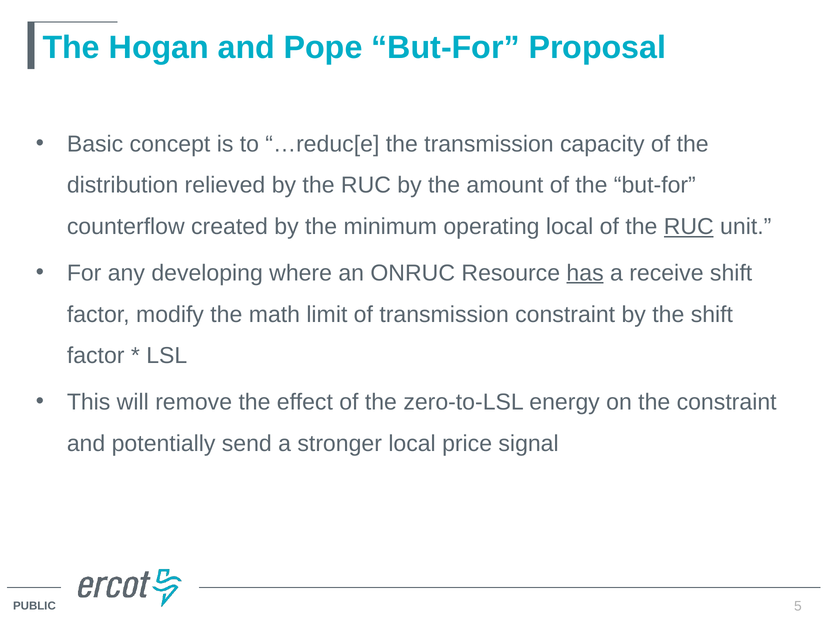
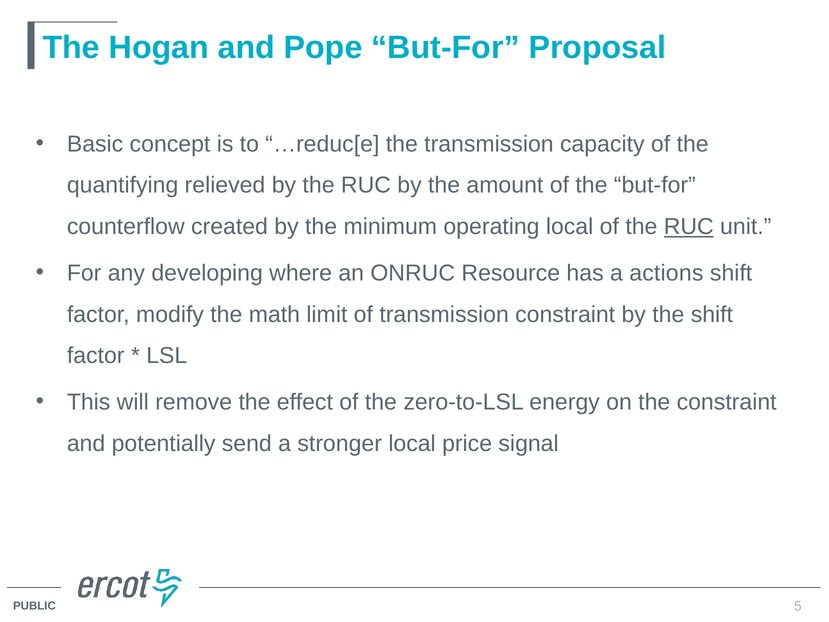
distribution: distribution -> quantifying
has underline: present -> none
receive: receive -> actions
